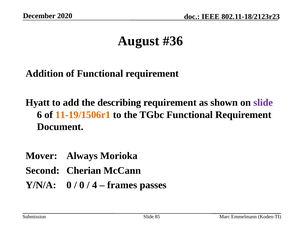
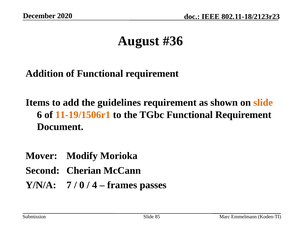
Hyatt: Hyatt -> Items
describing: describing -> guidelines
slide at (263, 103) colour: purple -> orange
Always: Always -> Modify
Y/N/A 0: 0 -> 7
